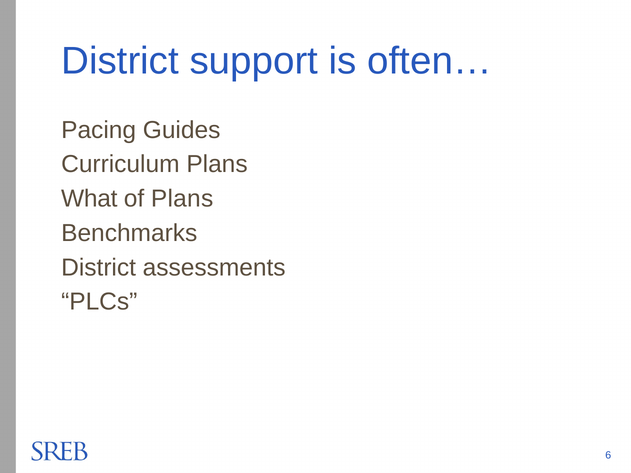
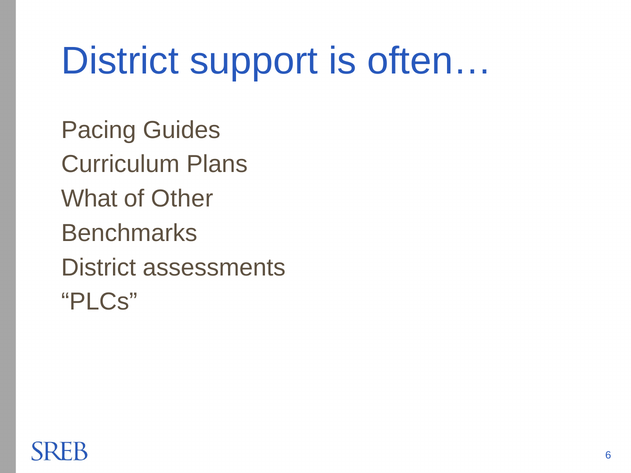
of Plans: Plans -> Other
